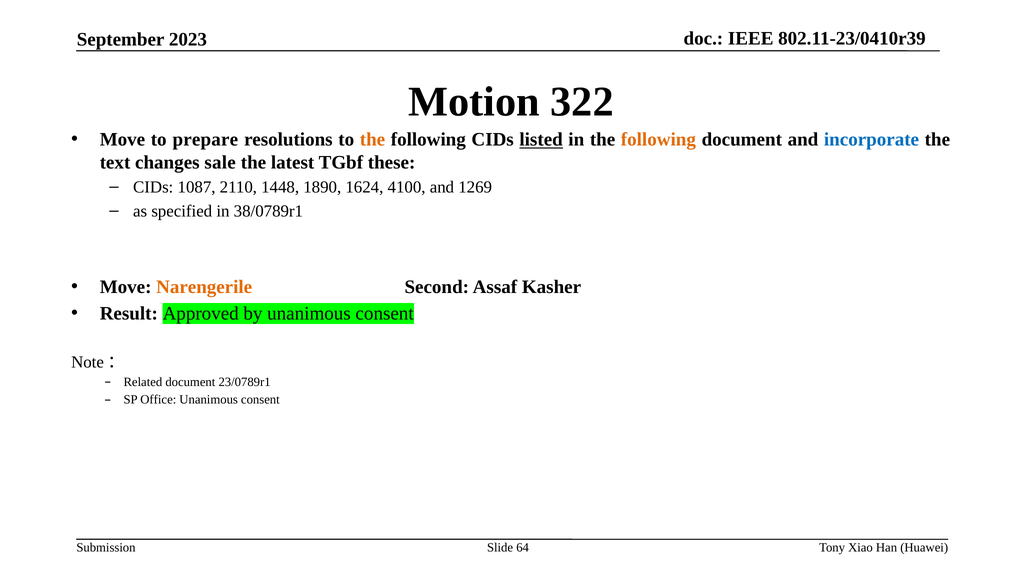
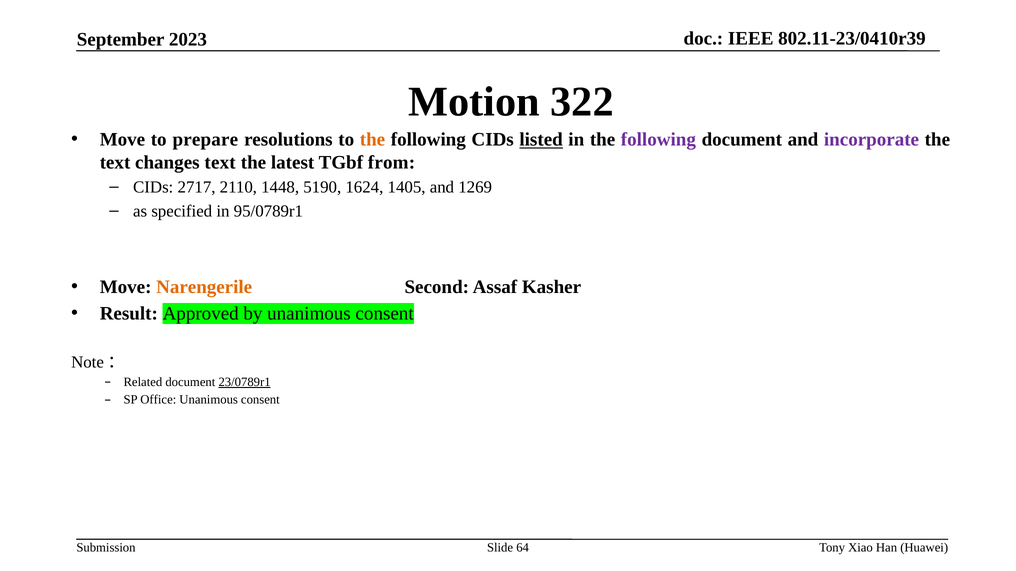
following at (658, 140) colour: orange -> purple
incorporate colour: blue -> purple
changes sale: sale -> text
these: these -> from
1087: 1087 -> 2717
1890: 1890 -> 5190
4100: 4100 -> 1405
38/0789r1: 38/0789r1 -> 95/0789r1
23/0789r1 underline: none -> present
